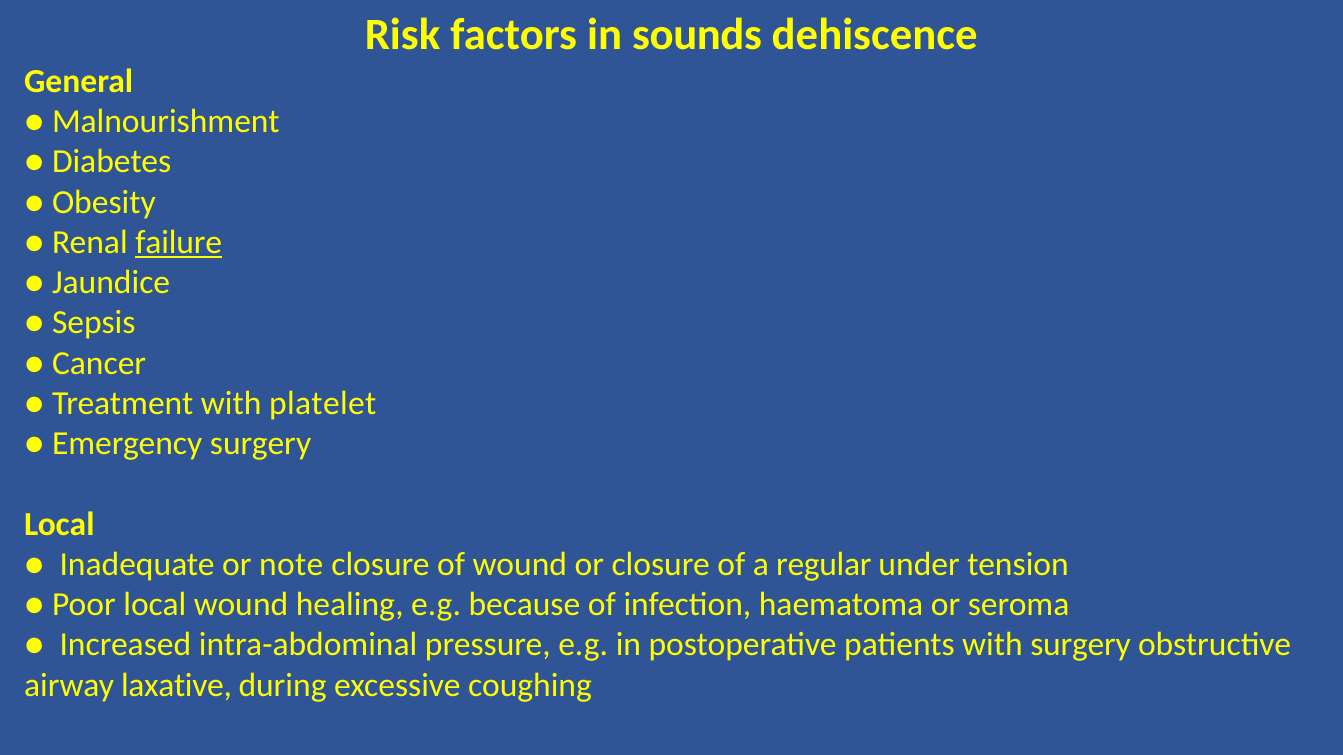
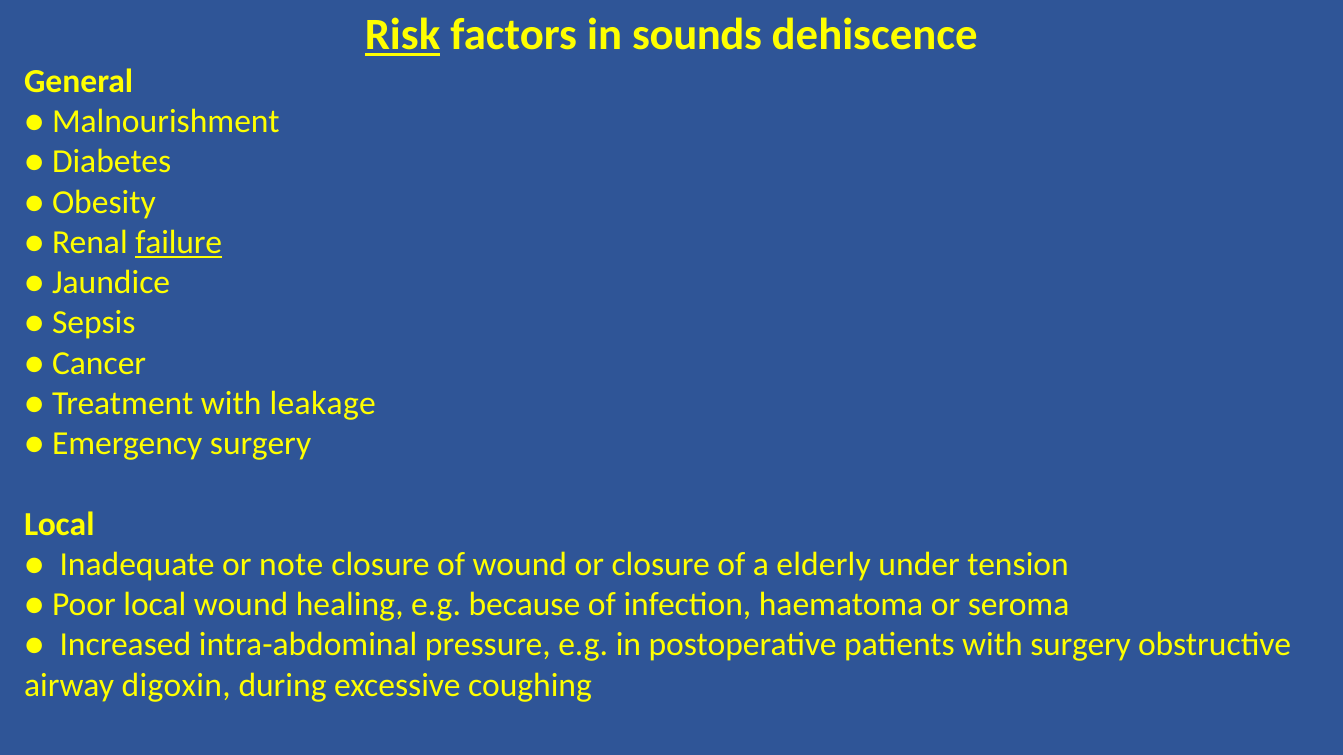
Risk underline: none -> present
platelet: platelet -> leakage
regular: regular -> elderly
laxative: laxative -> digoxin
